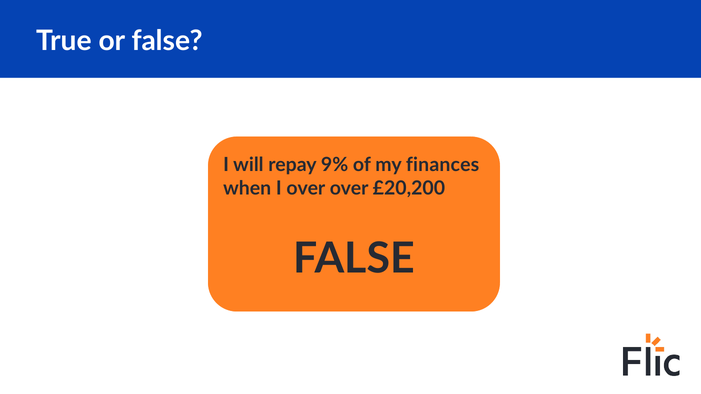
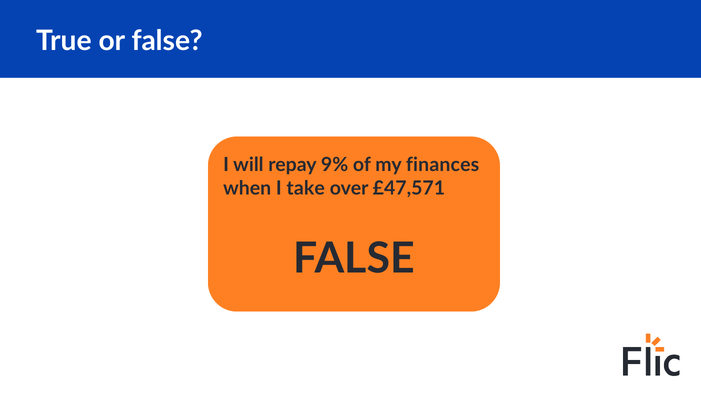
I over: over -> take
£20,200: £20,200 -> £47,571
